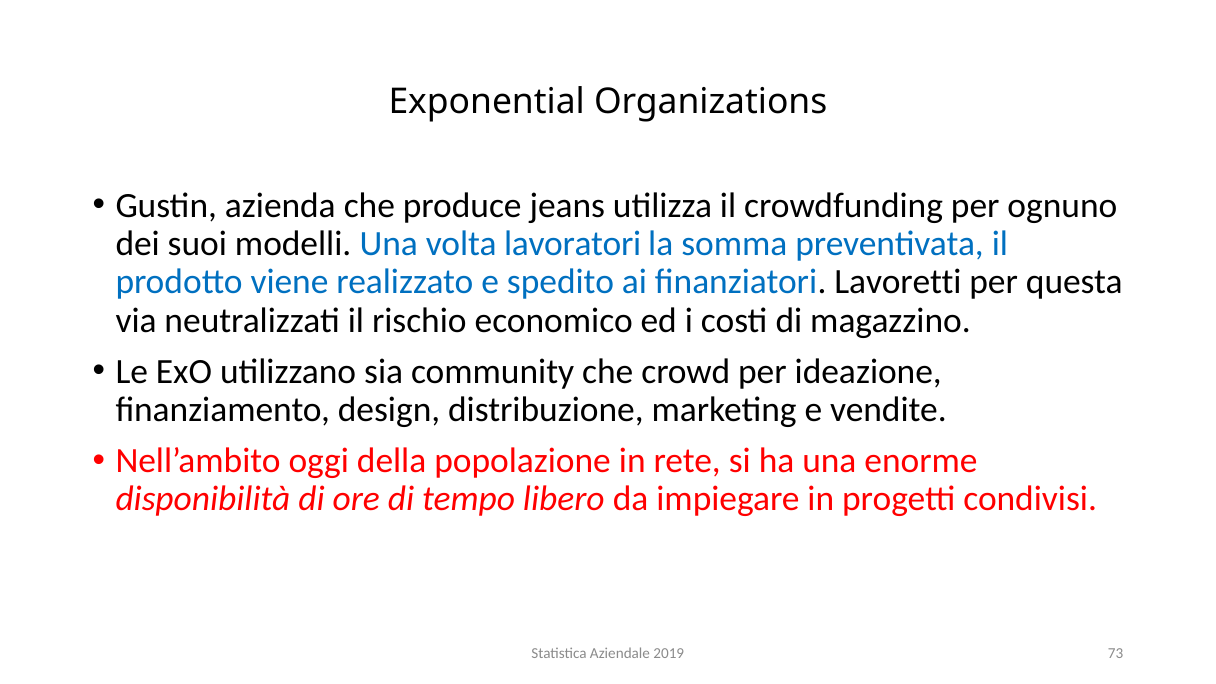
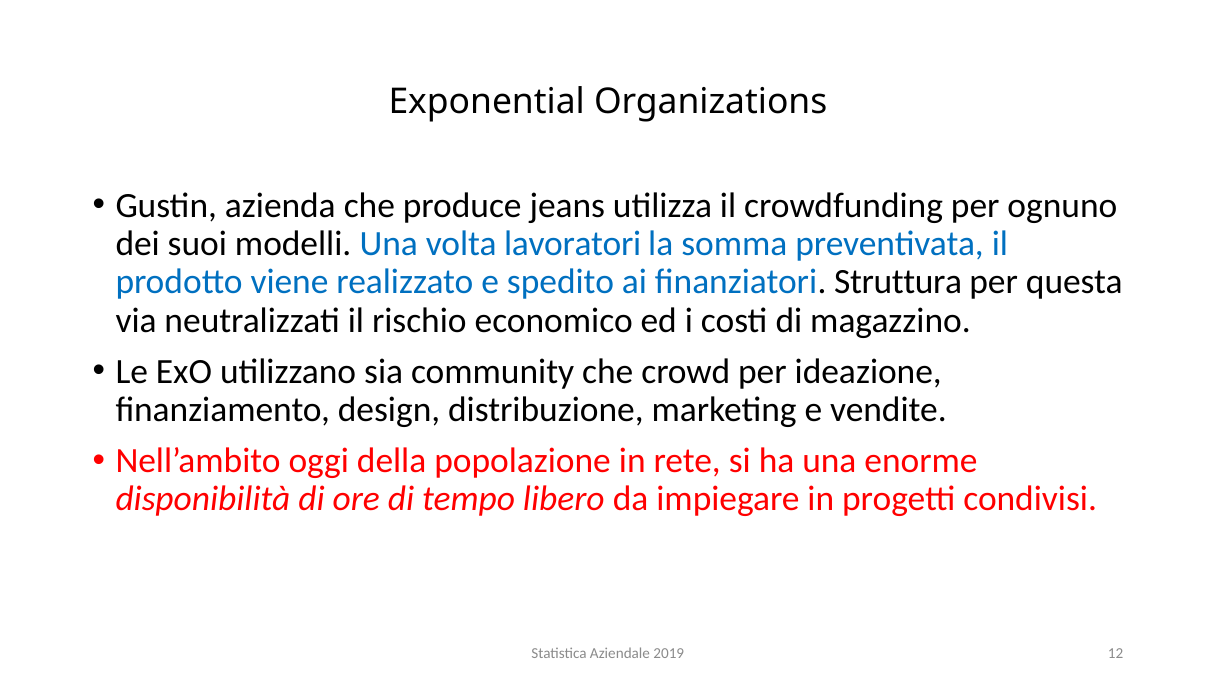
Lavoretti: Lavoretti -> Struttura
73: 73 -> 12
